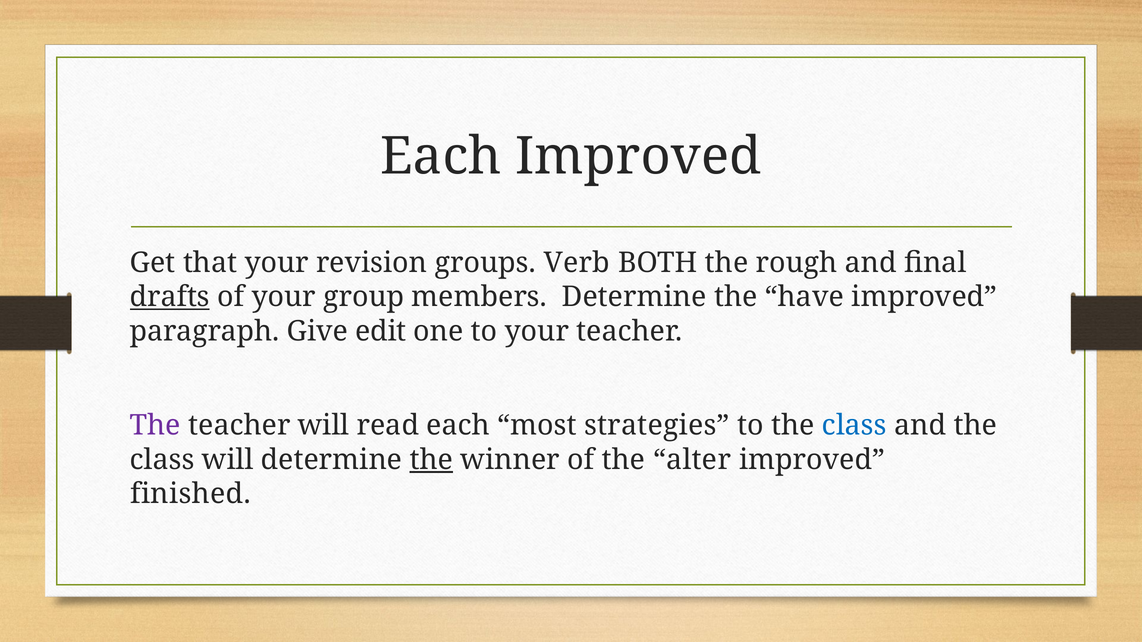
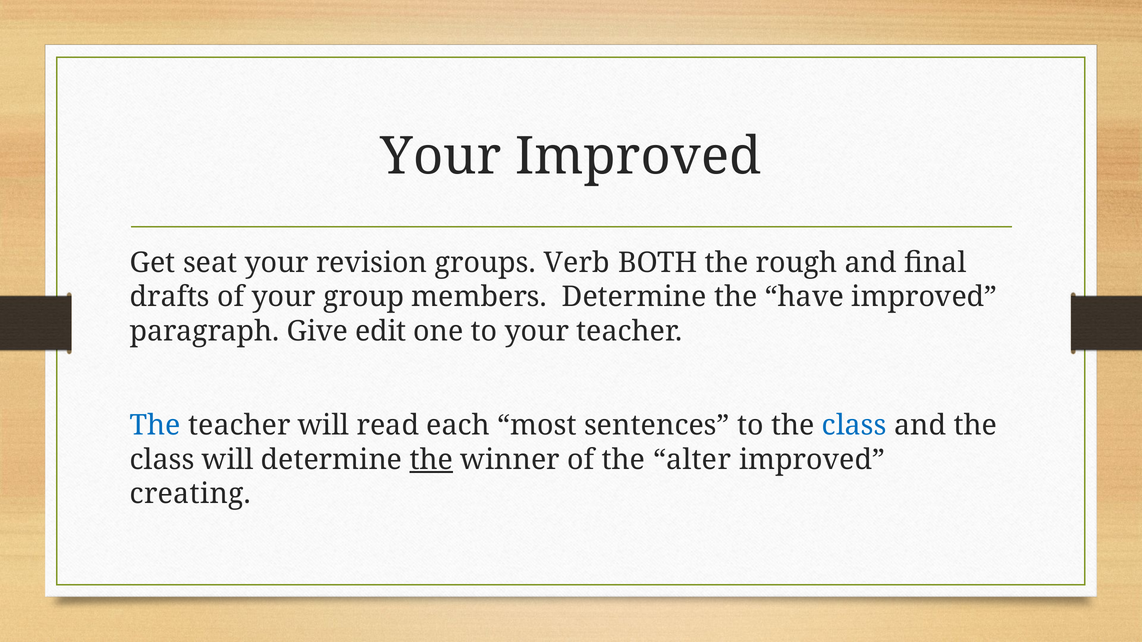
Each at (441, 157): Each -> Your
that: that -> seat
drafts underline: present -> none
The at (155, 426) colour: purple -> blue
strategies: strategies -> sentences
finished: finished -> creating
